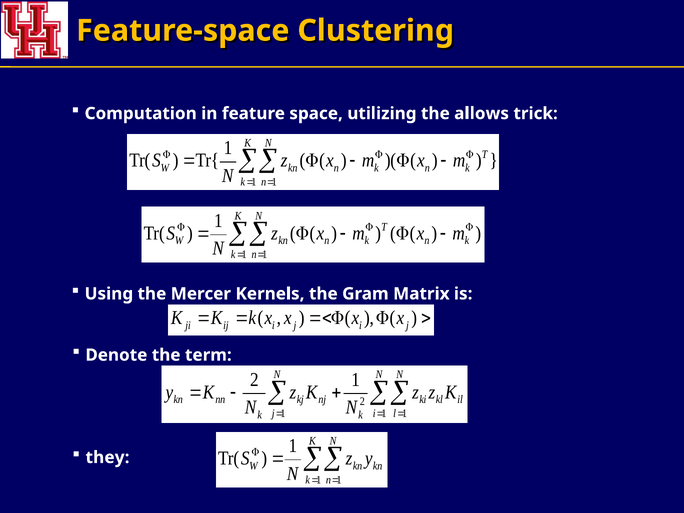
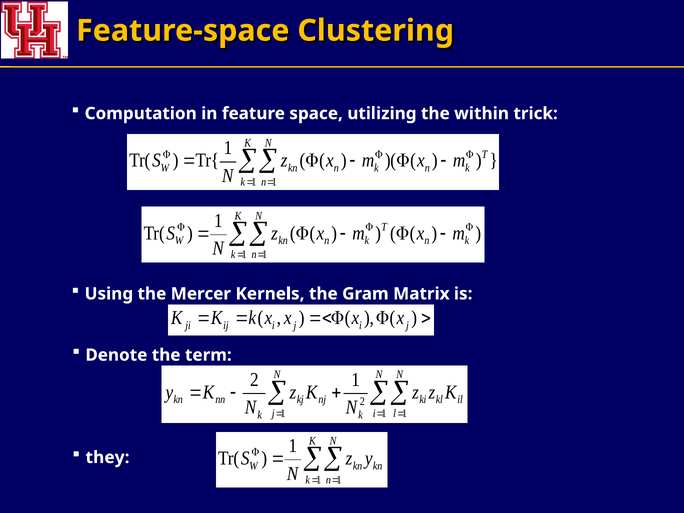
allows: allows -> within
